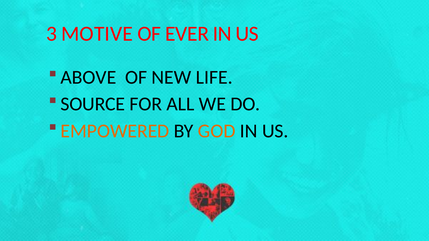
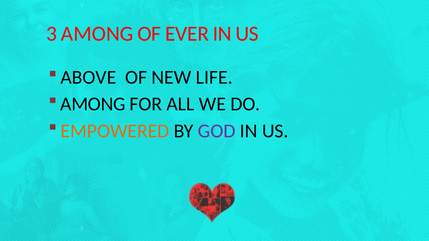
3 MOTIVE: MOTIVE -> AMONG
SOURCE at (93, 104): SOURCE -> AMONG
GOD colour: orange -> purple
